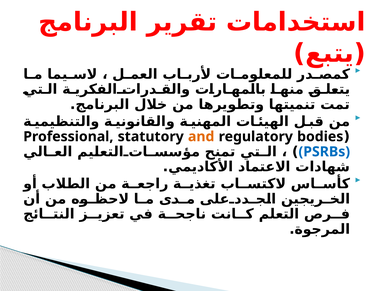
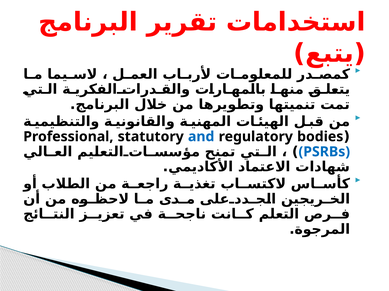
and colour: orange -> blue
